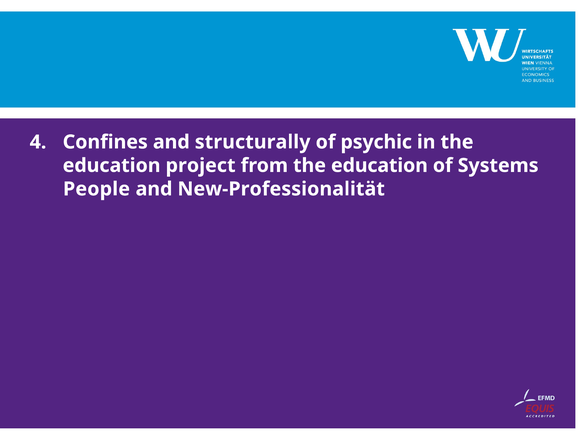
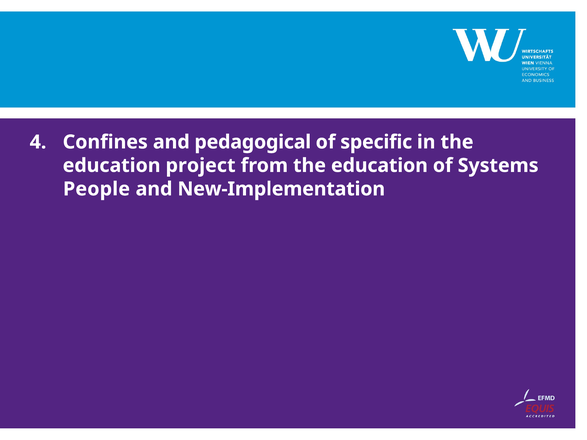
structurally: structurally -> pedagogical
psychic: psychic -> specific
New-Professionalität: New-Professionalität -> New-Implementation
